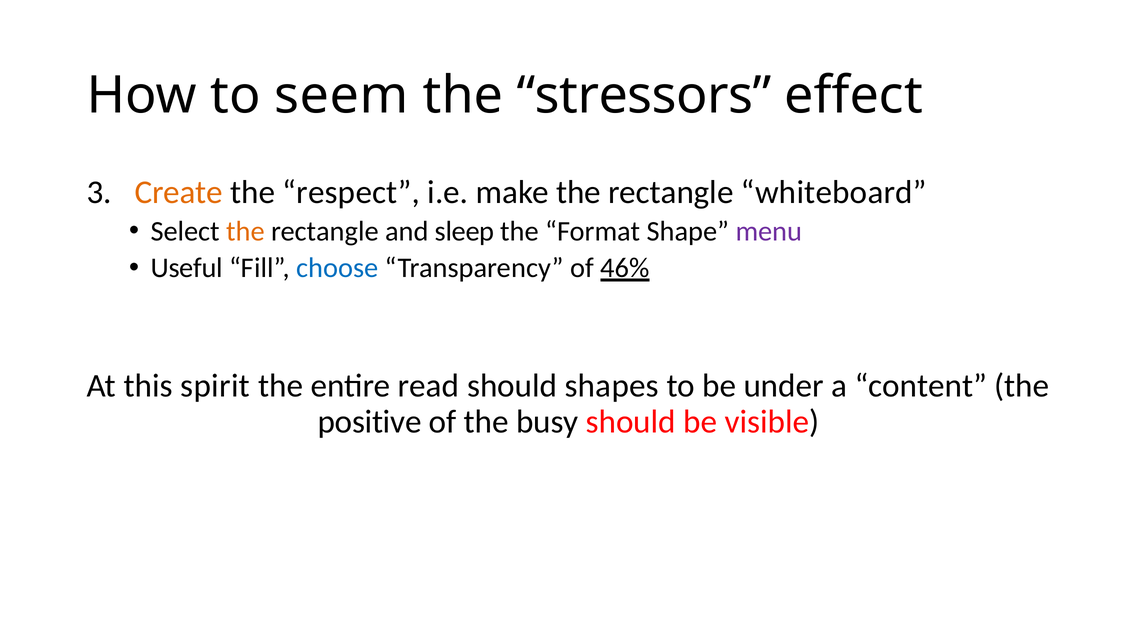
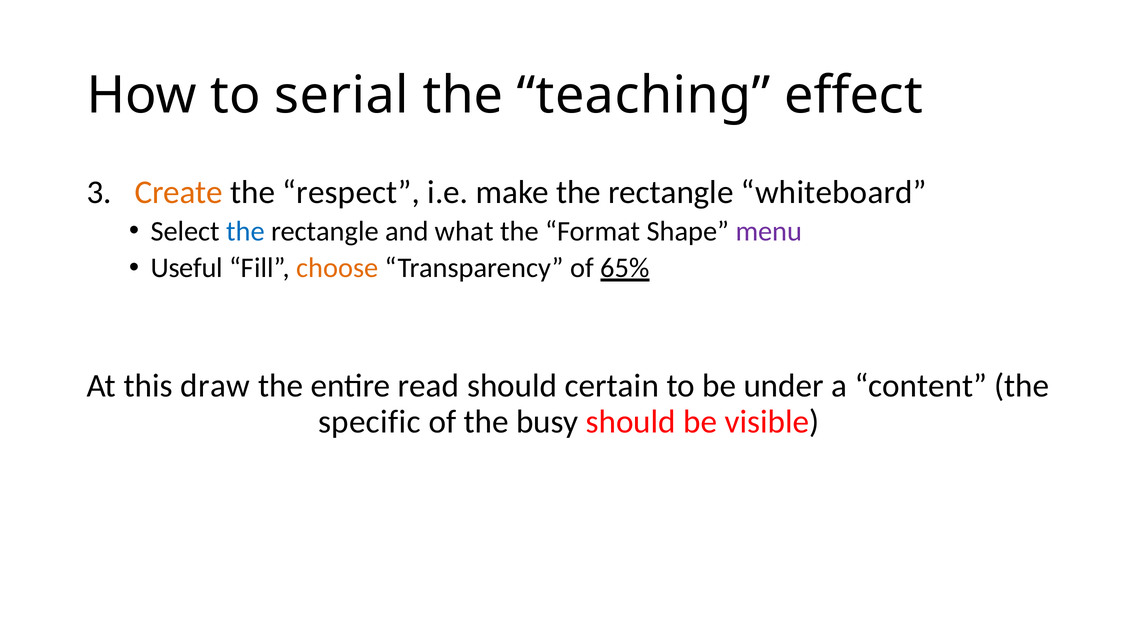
seem: seem -> serial
stressors: stressors -> teaching
the at (246, 231) colour: orange -> blue
sleep: sleep -> what
choose colour: blue -> orange
46%: 46% -> 65%
spirit: spirit -> draw
shapes: shapes -> certain
positive: positive -> specific
